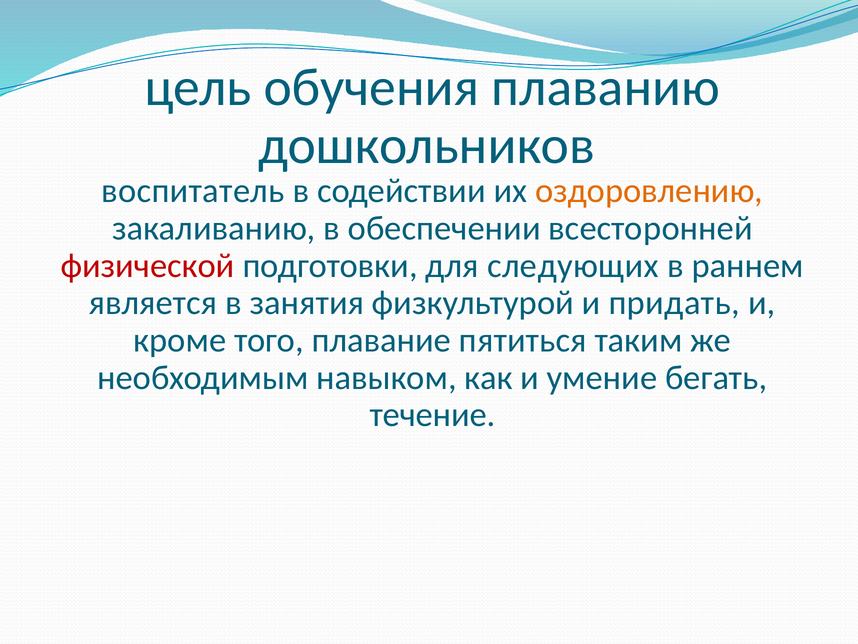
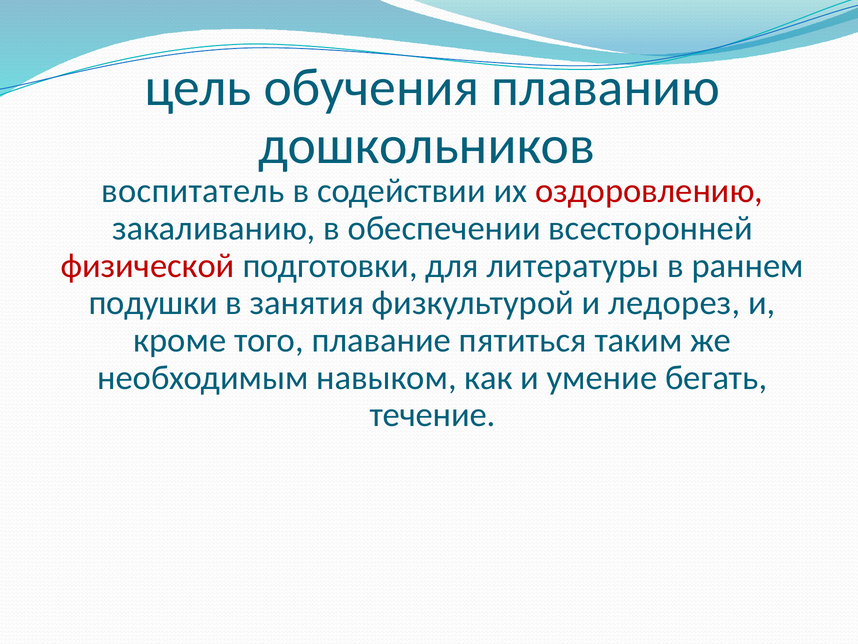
оздоровлению colour: orange -> red
следующих: следующих -> литературы
является: является -> подушки
придать: придать -> ледорез
